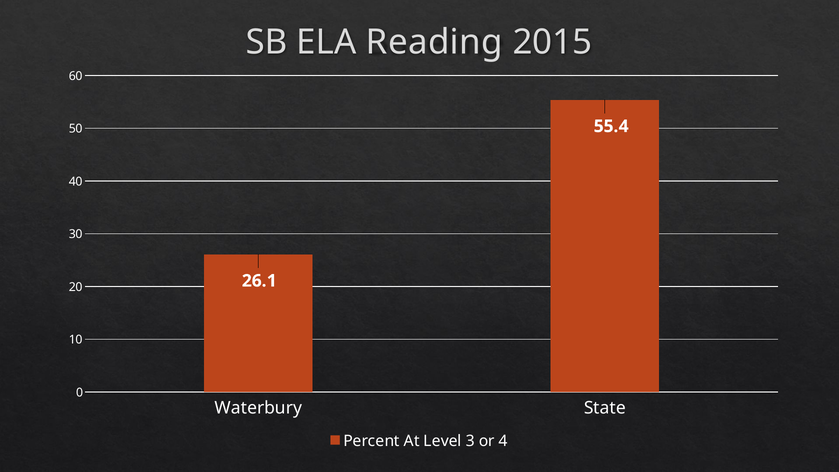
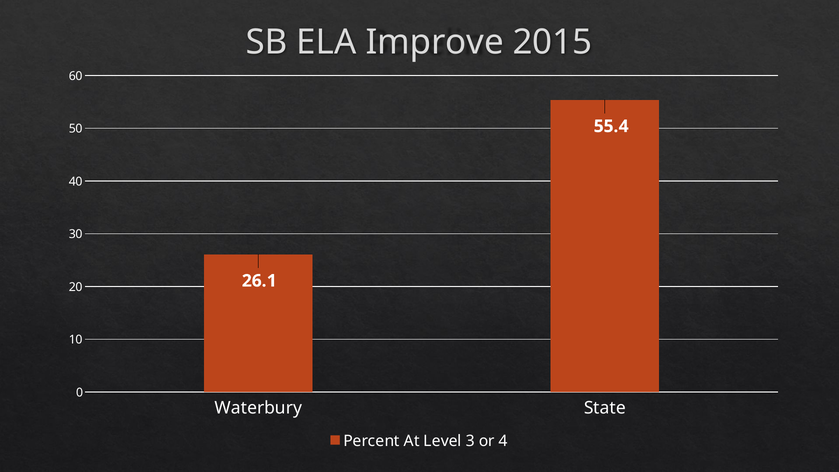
Reading: Reading -> Improve
